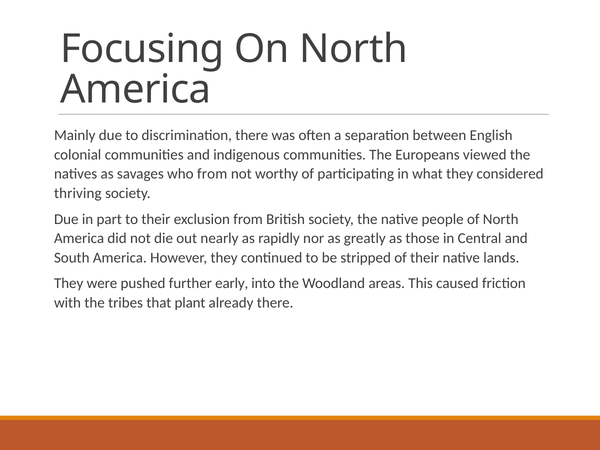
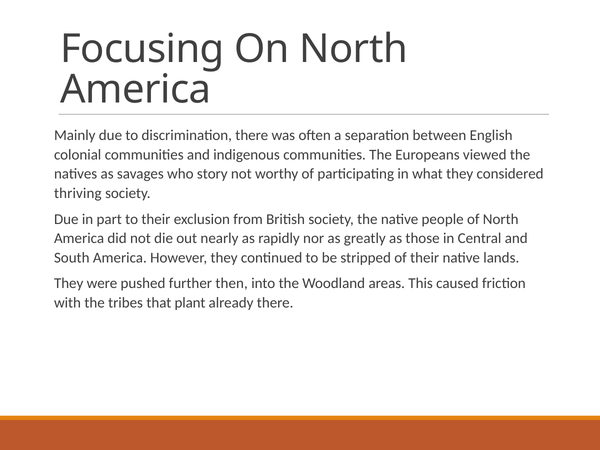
who from: from -> story
early: early -> then
